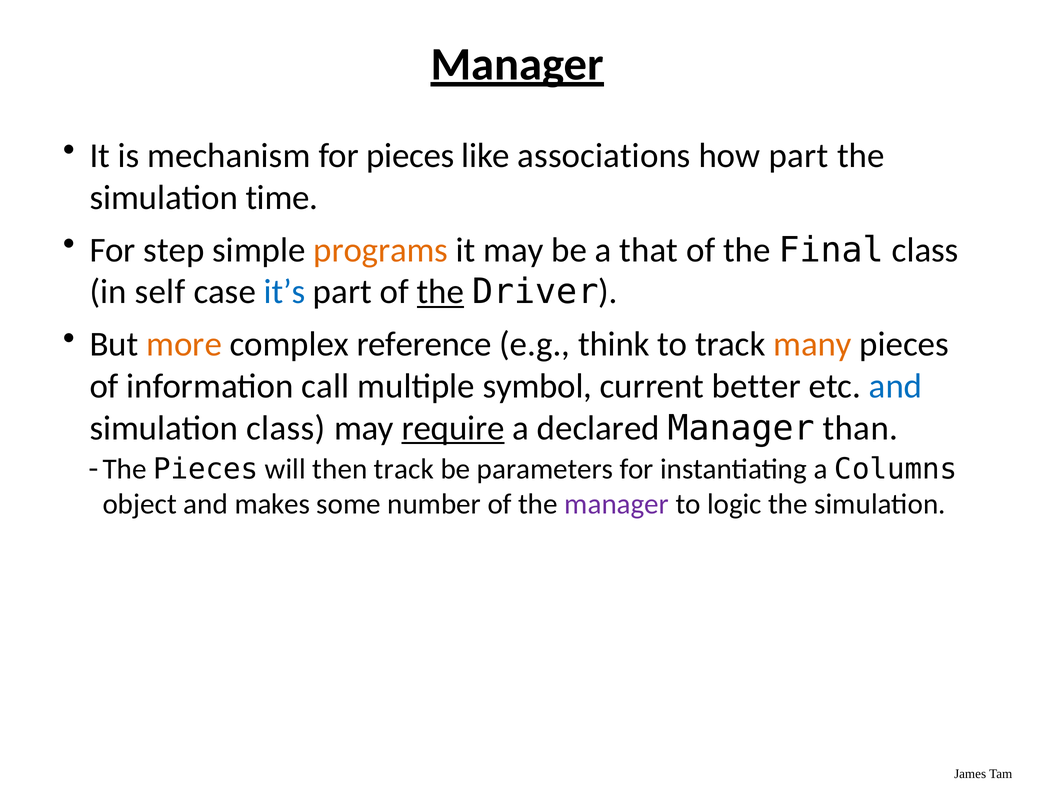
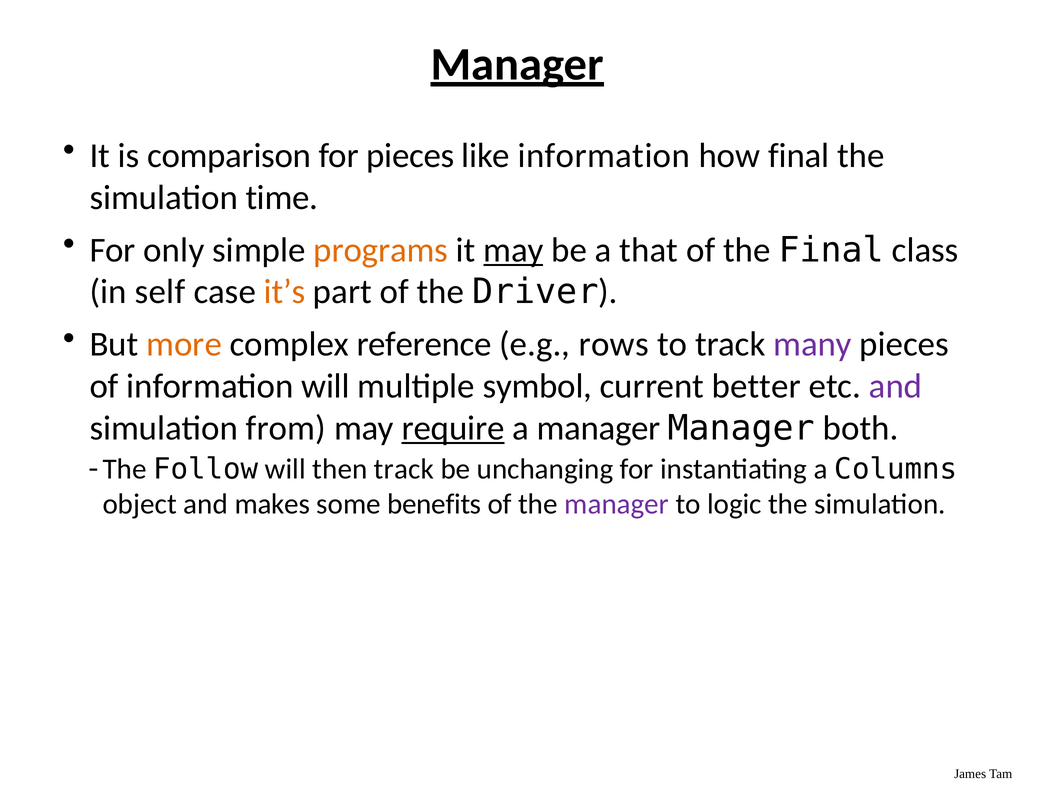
mechanism: mechanism -> comparison
like associations: associations -> information
how part: part -> final
step: step -> only
may at (513, 250) underline: none -> present
it’s colour: blue -> orange
the at (441, 292) underline: present -> none
think: think -> rows
many colour: orange -> purple
information call: call -> will
and at (895, 386) colour: blue -> purple
simulation class: class -> from
a declared: declared -> manager
than: than -> both
The Pieces: Pieces -> Follow
parameters: parameters -> unchanging
number: number -> benefits
